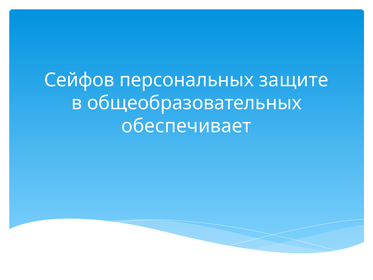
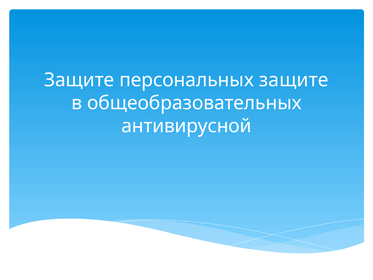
Сейфов at (79, 80): Сейфов -> Защите
обеспечивает: обеспечивает -> антивирусной
